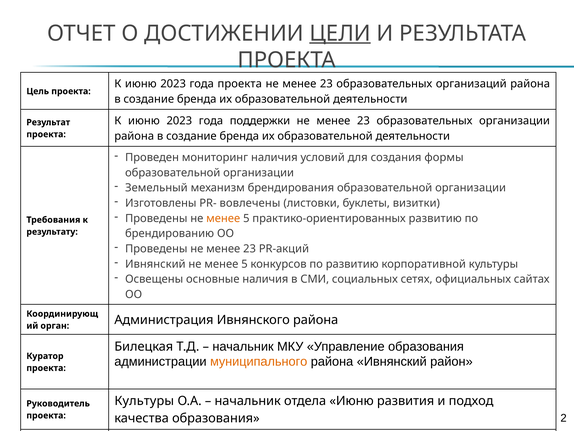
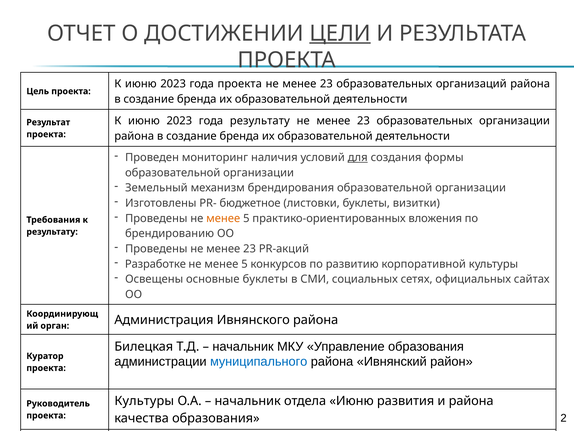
года поддержки: поддержки -> результату
для underline: none -> present
вовлечены: вовлечены -> бюджетное
практико-ориентированных развитию: развитию -> вложения
Ивнянский at (155, 264): Ивнянский -> Разработке
основные наличия: наличия -> буклеты
муниципального colour: orange -> blue
и подход: подход -> района
